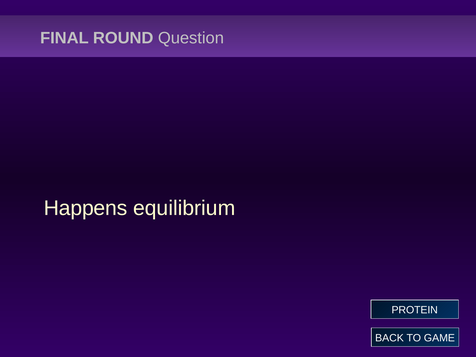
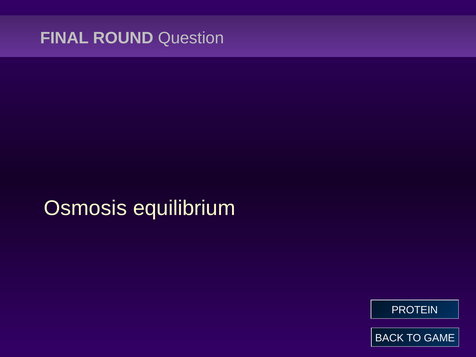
Happens: Happens -> Osmosis
